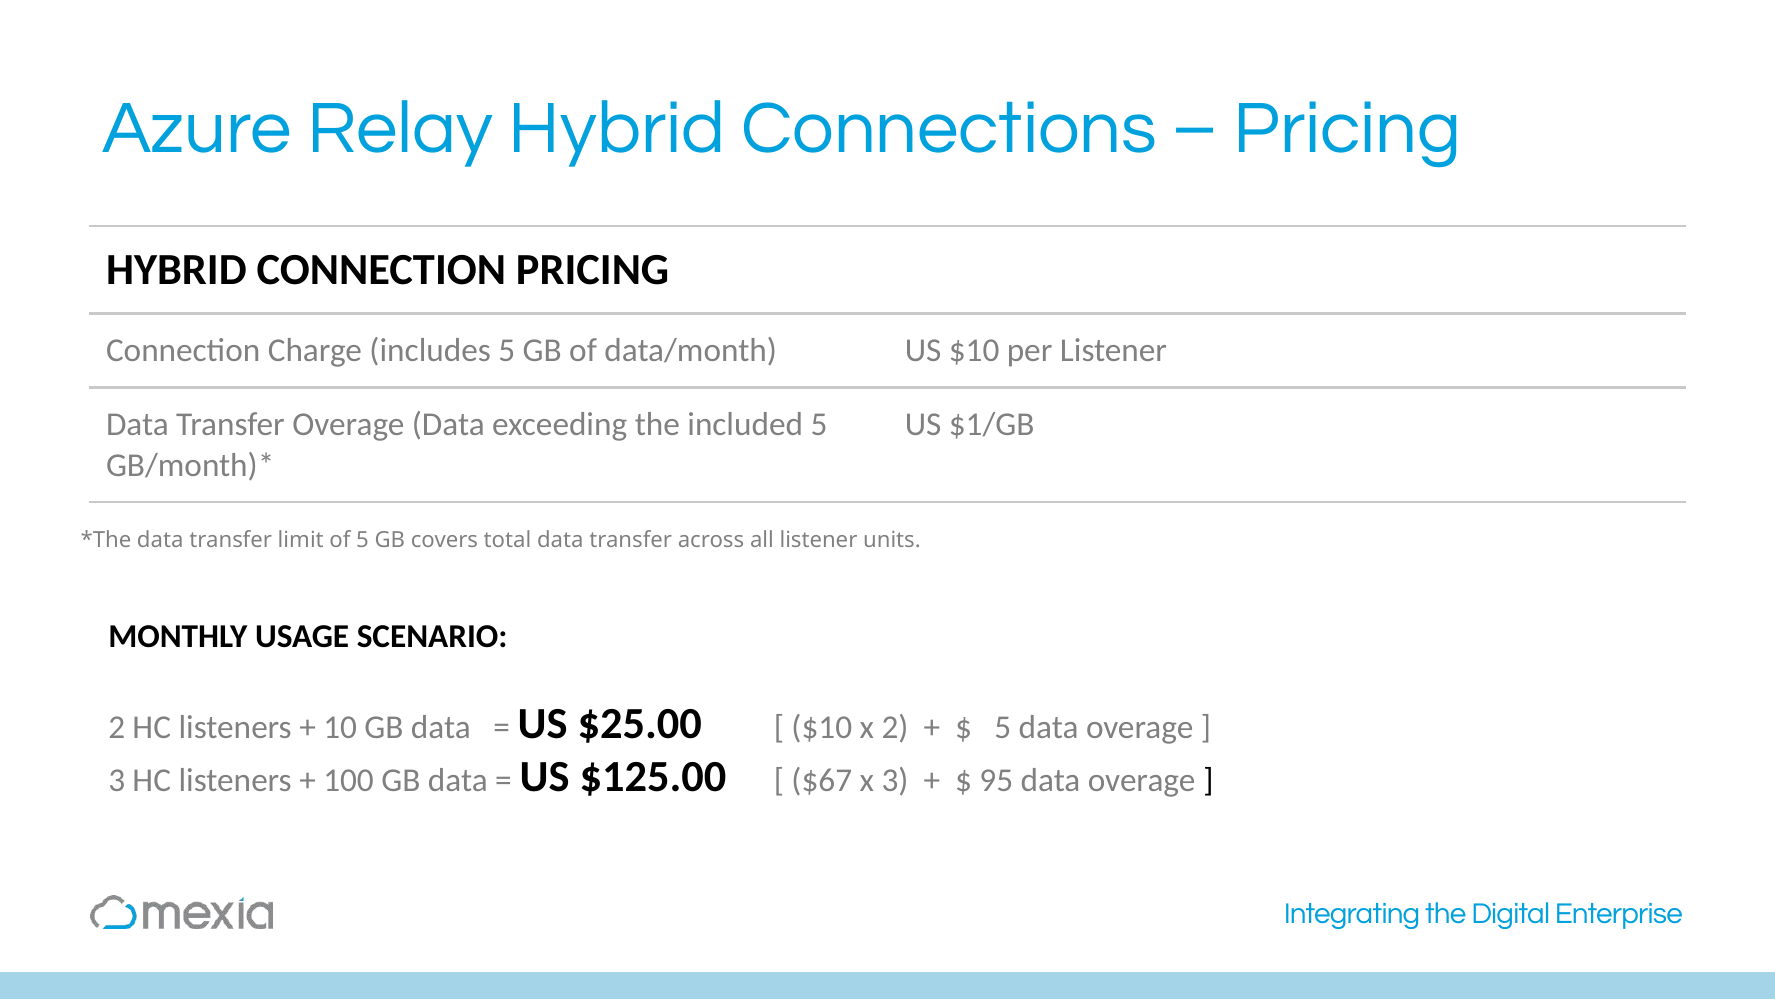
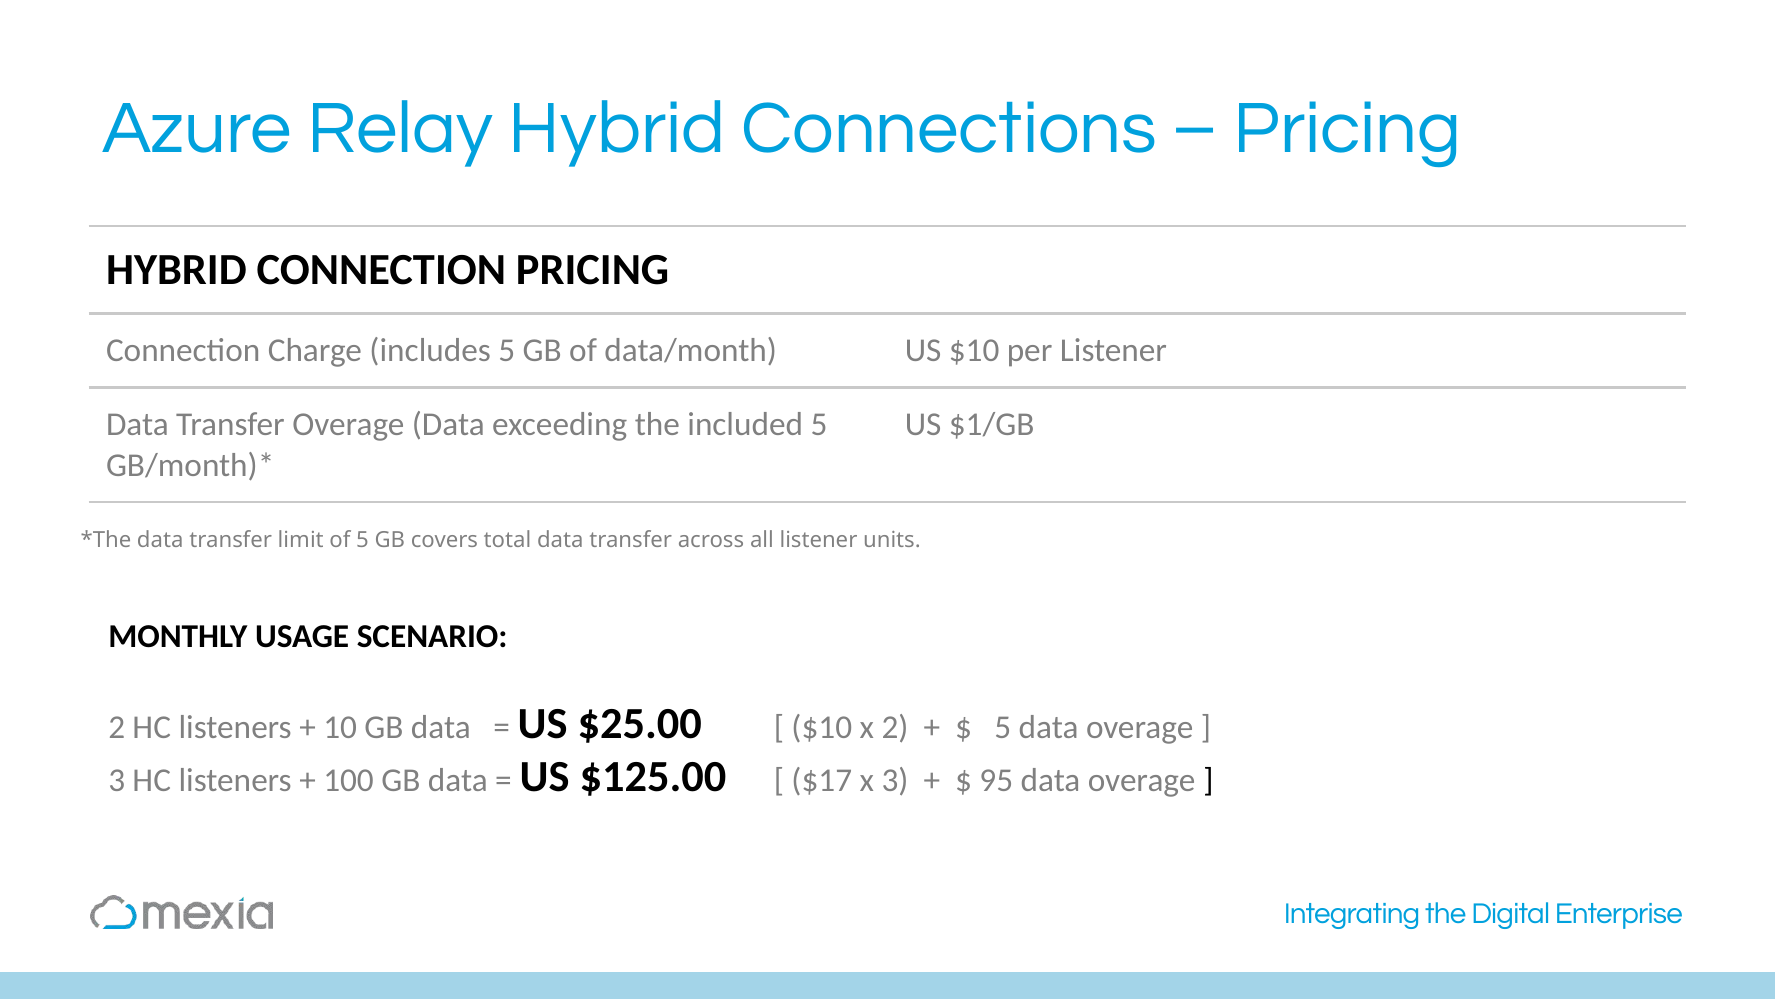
$67: $67 -> $17
